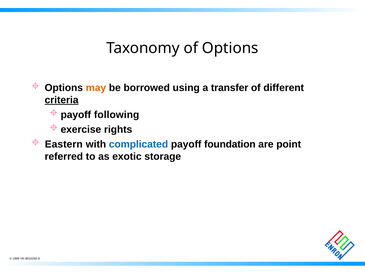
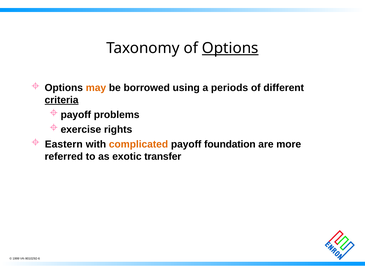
Options at (230, 48) underline: none -> present
transfer: transfer -> periods
following: following -> problems
complicated colour: blue -> orange
point: point -> more
storage: storage -> transfer
